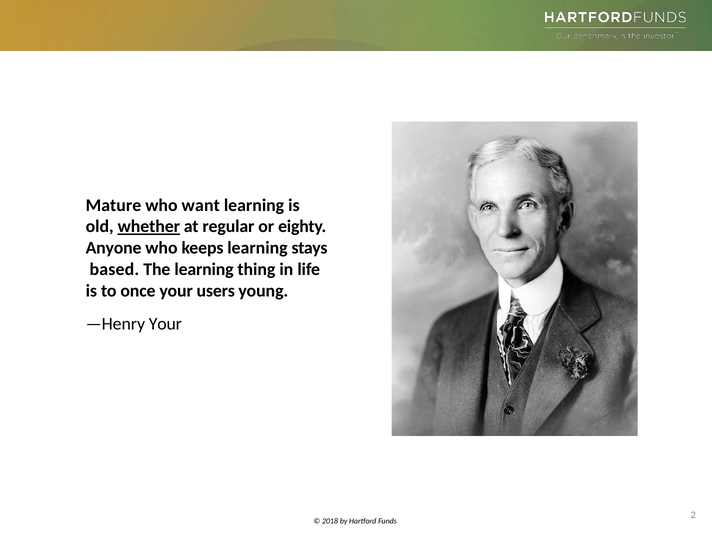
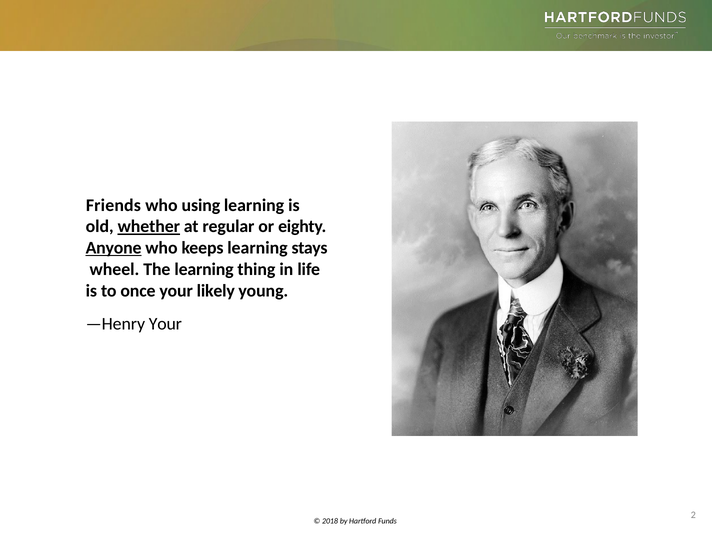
Mature: Mature -> Friends
want: want -> using
Anyone underline: none -> present
based: based -> wheel
users: users -> likely
